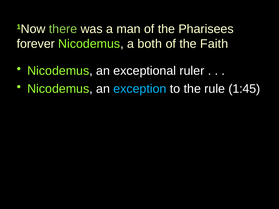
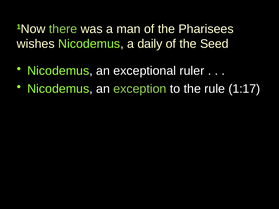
forever: forever -> wishes
both: both -> daily
Faith: Faith -> Seed
exception colour: light blue -> light green
1:45: 1:45 -> 1:17
